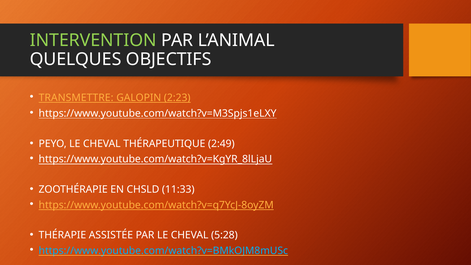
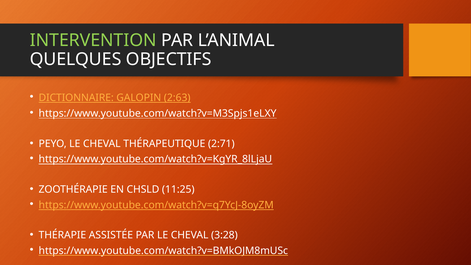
TRANSMETTRE: TRANSMETTRE -> DICTIONNAIRE
2:23: 2:23 -> 2:63
2:49: 2:49 -> 2:71
11:33: 11:33 -> 11:25
5:28: 5:28 -> 3:28
https://www.youtube.com/watch?v=BMkOJM8mUSc colour: light blue -> white
